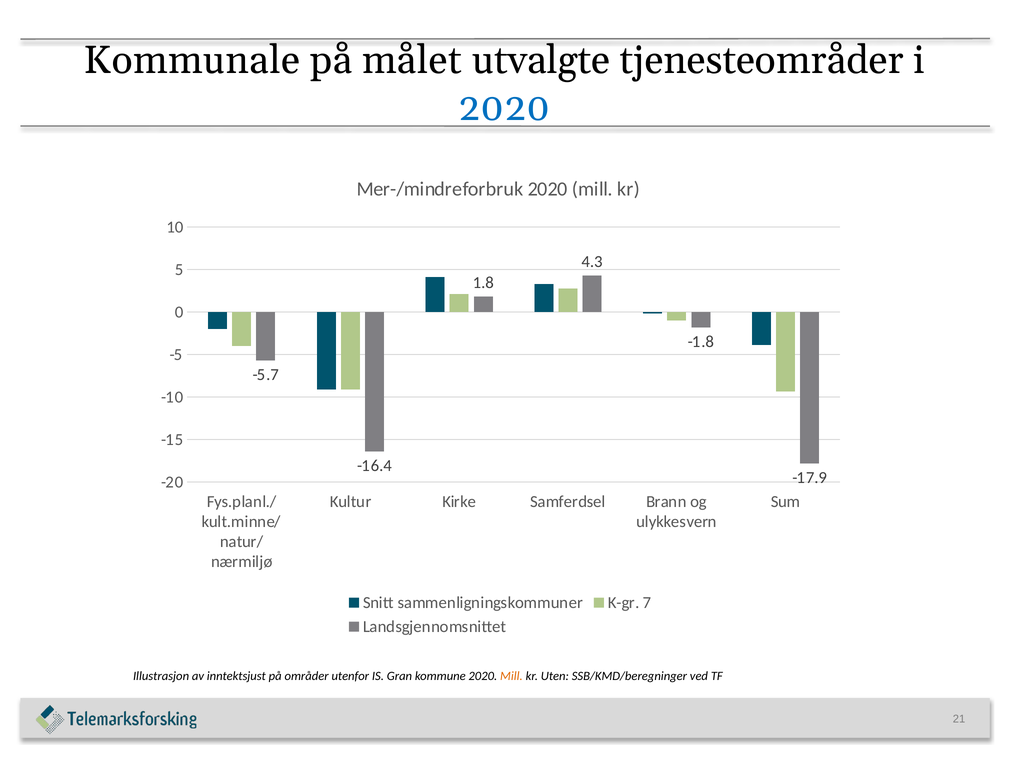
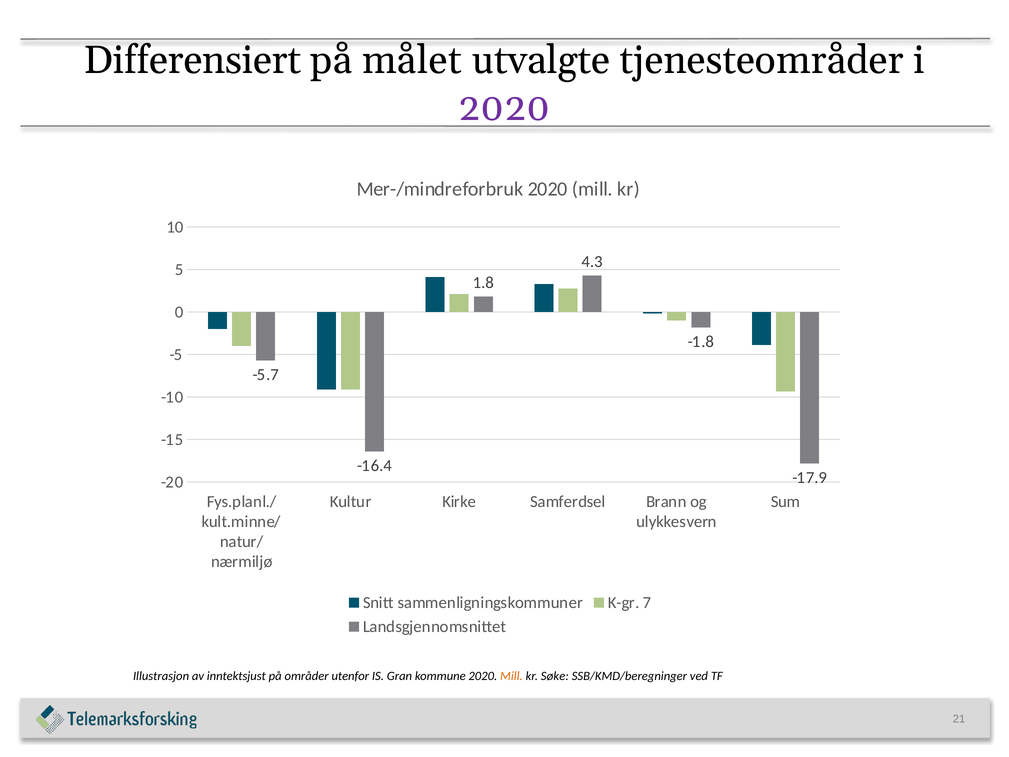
Kommunale: Kommunale -> Differensiert
2020 at (505, 107) colour: blue -> purple
Uten: Uten -> Søke
